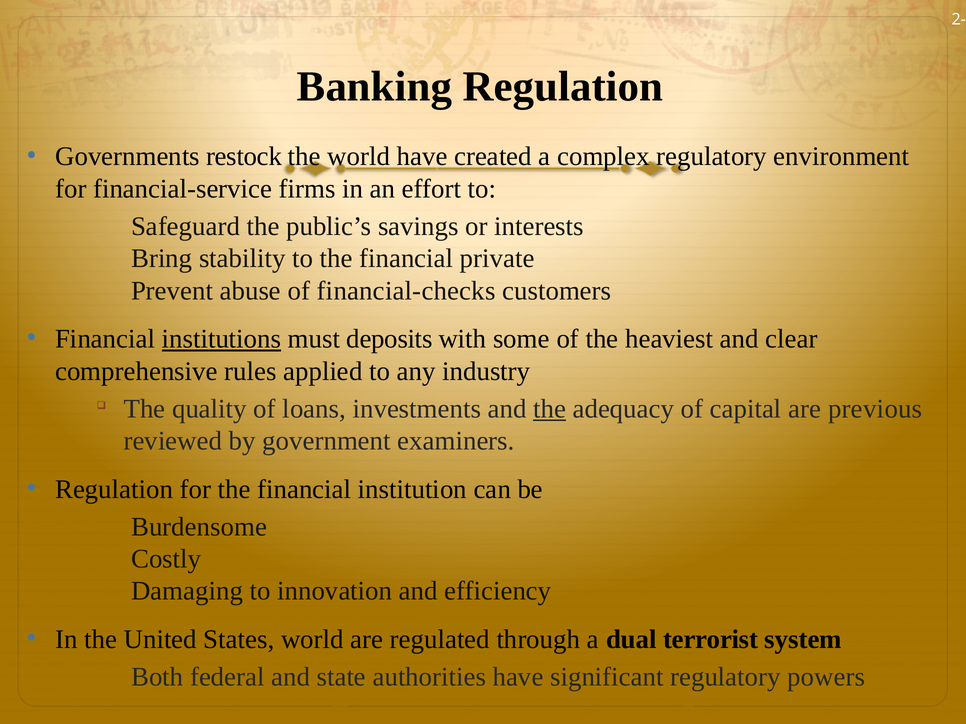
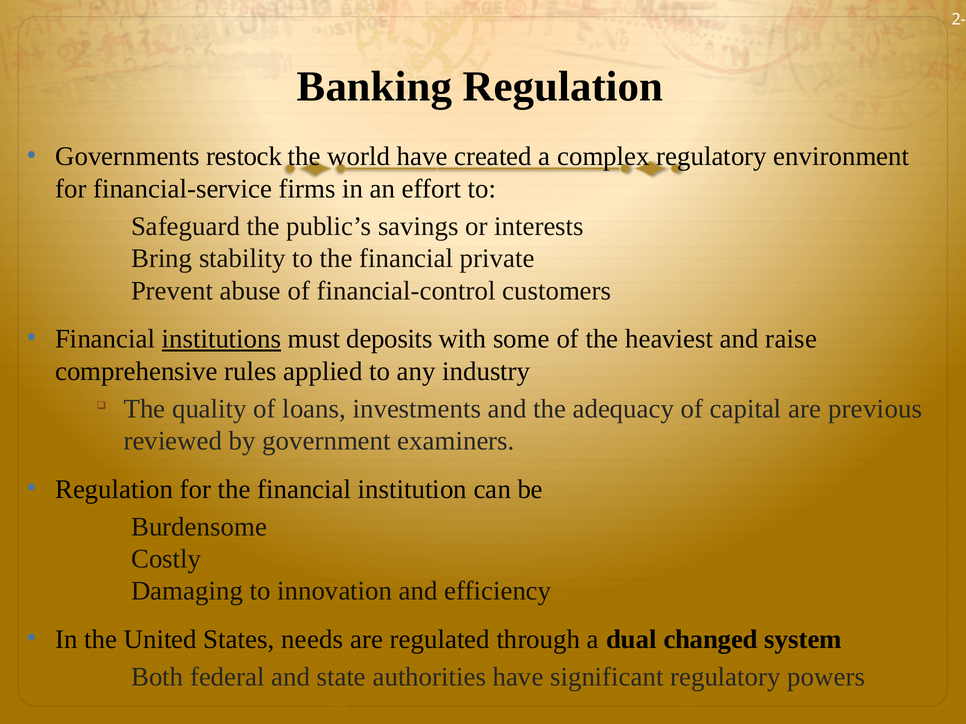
financial-checks: financial-checks -> financial-control
clear: clear -> raise
the at (550, 409) underline: present -> none
States world: world -> needs
terrorist: terrorist -> changed
